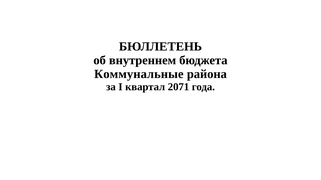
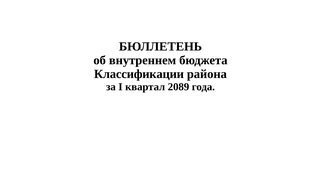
Коммунальные: Коммунальные -> Классификации
2071: 2071 -> 2089
